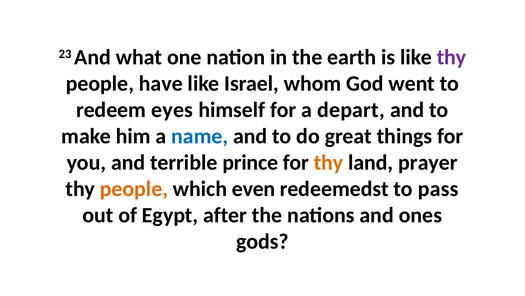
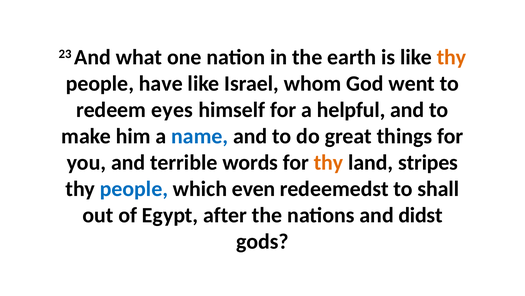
thy at (451, 57) colour: purple -> orange
depart: depart -> helpful
prince: prince -> words
prayer: prayer -> stripes
people at (134, 189) colour: orange -> blue
pass: pass -> shall
ones: ones -> didst
